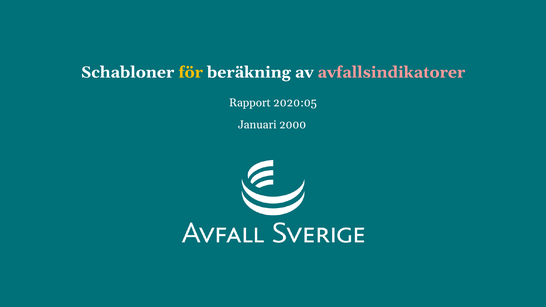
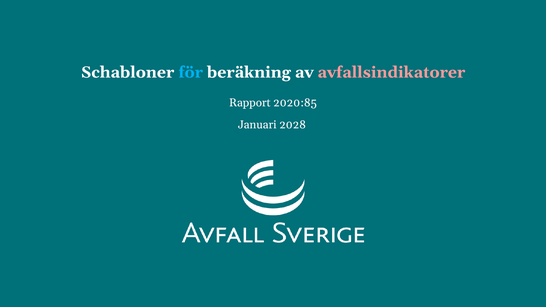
för colour: yellow -> light blue
2020:05: 2020:05 -> 2020:85
2000: 2000 -> 2028
